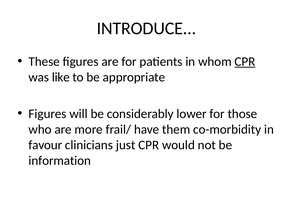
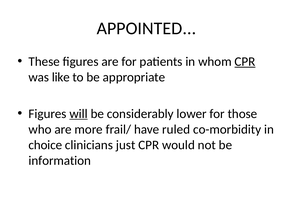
INTRODUCE: INTRODUCE -> APPOINTED
will underline: none -> present
them: them -> ruled
favour: favour -> choice
